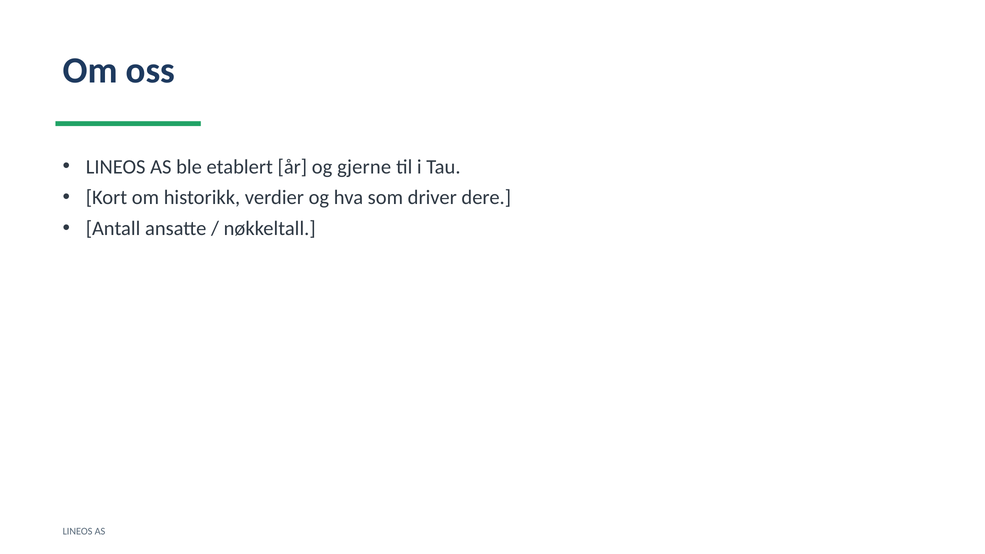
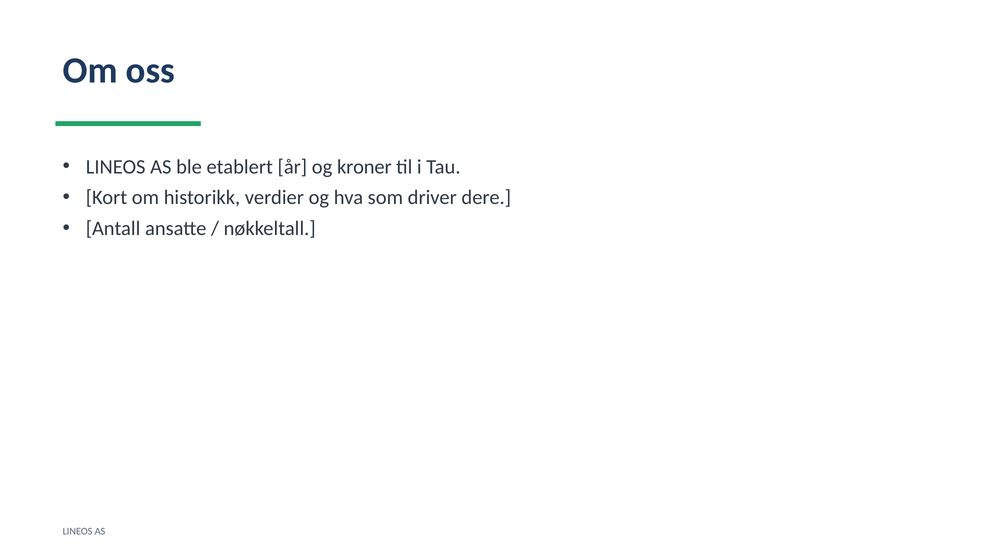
gjerne: gjerne -> kroner
